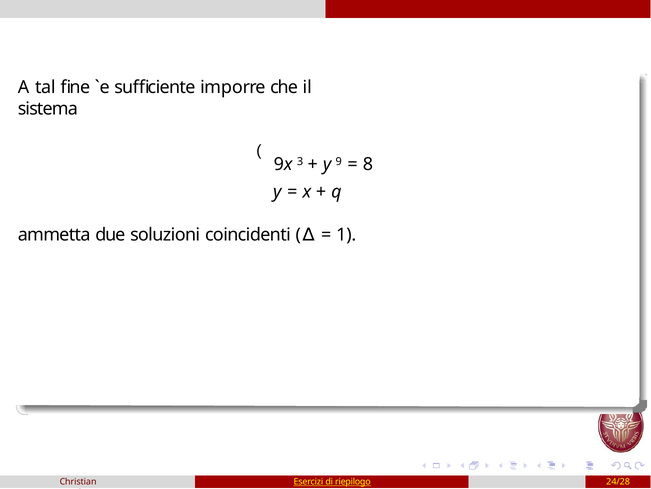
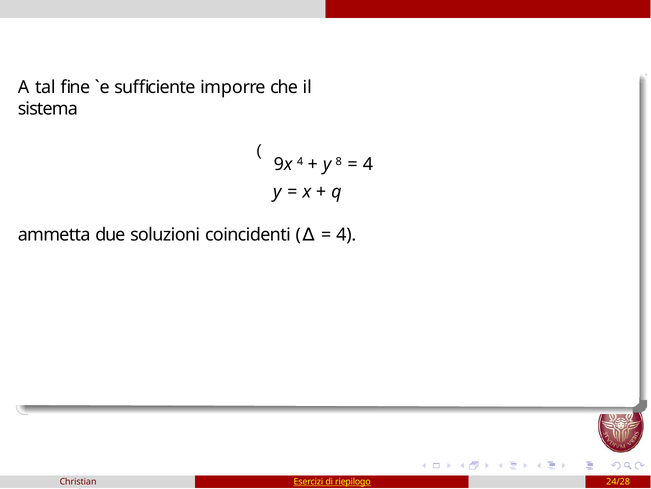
9x 3: 3 -> 4
9: 9 -> 8
8 at (368, 164): 8 -> 4
1 at (346, 235): 1 -> 4
